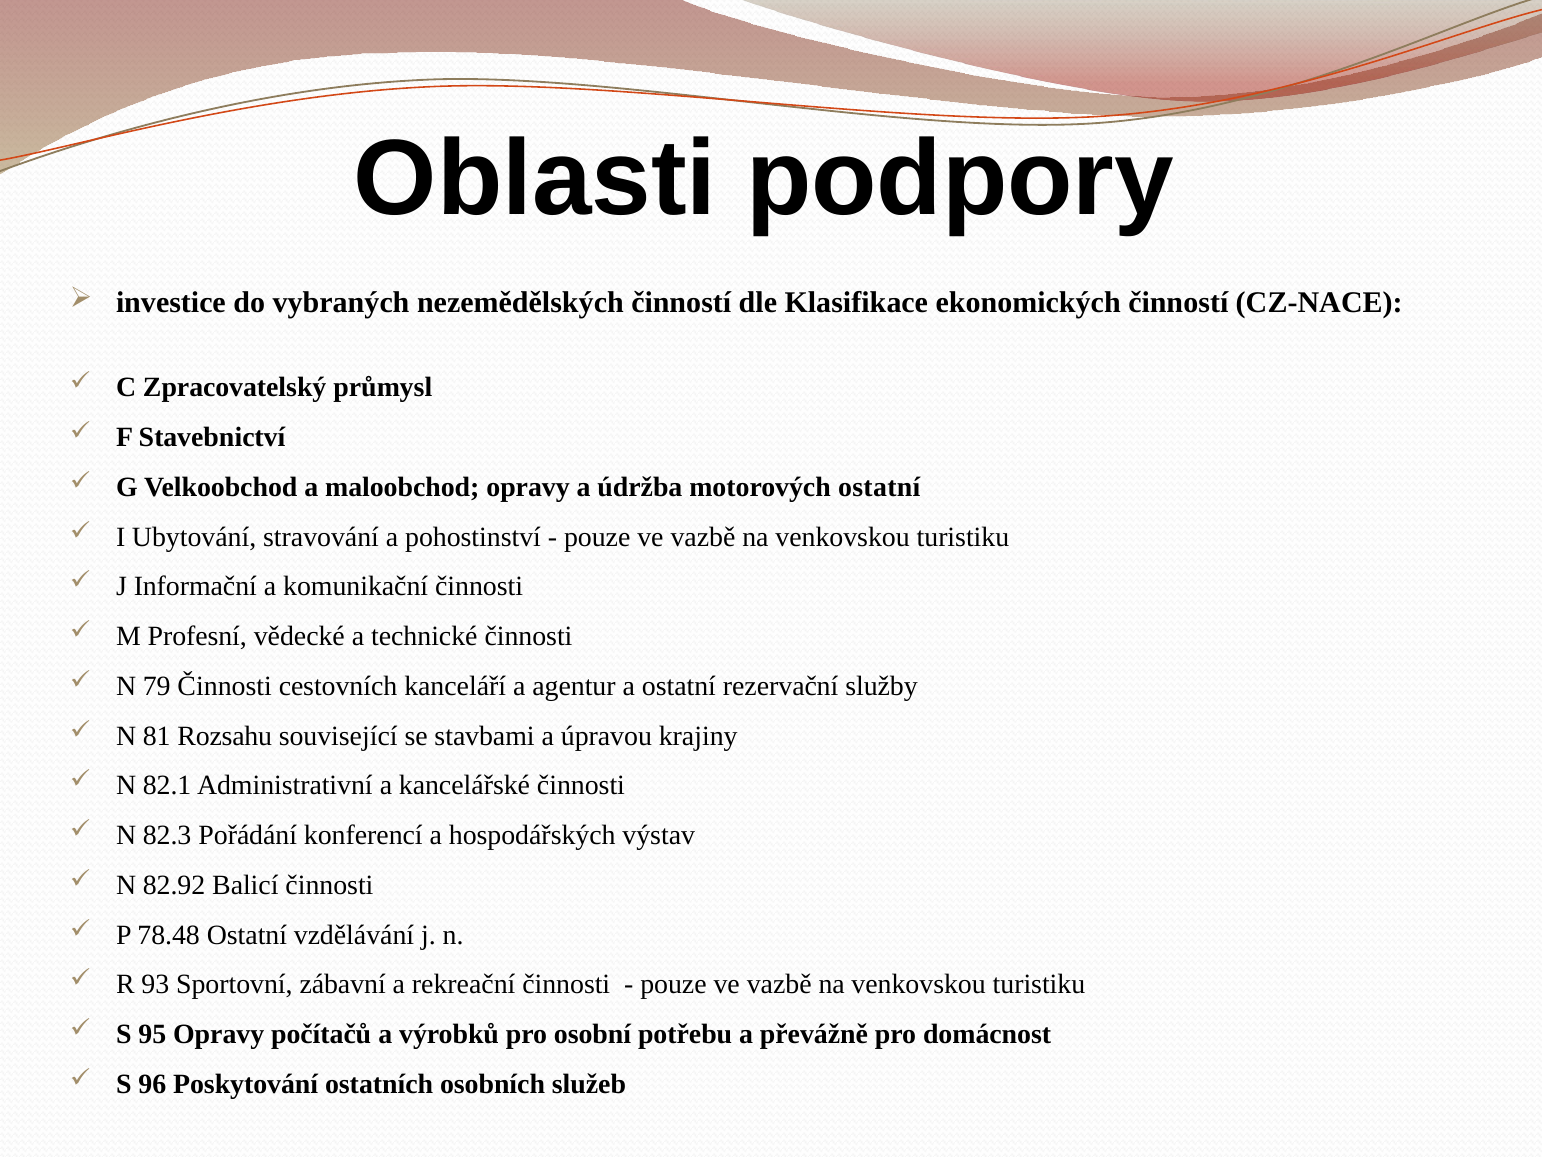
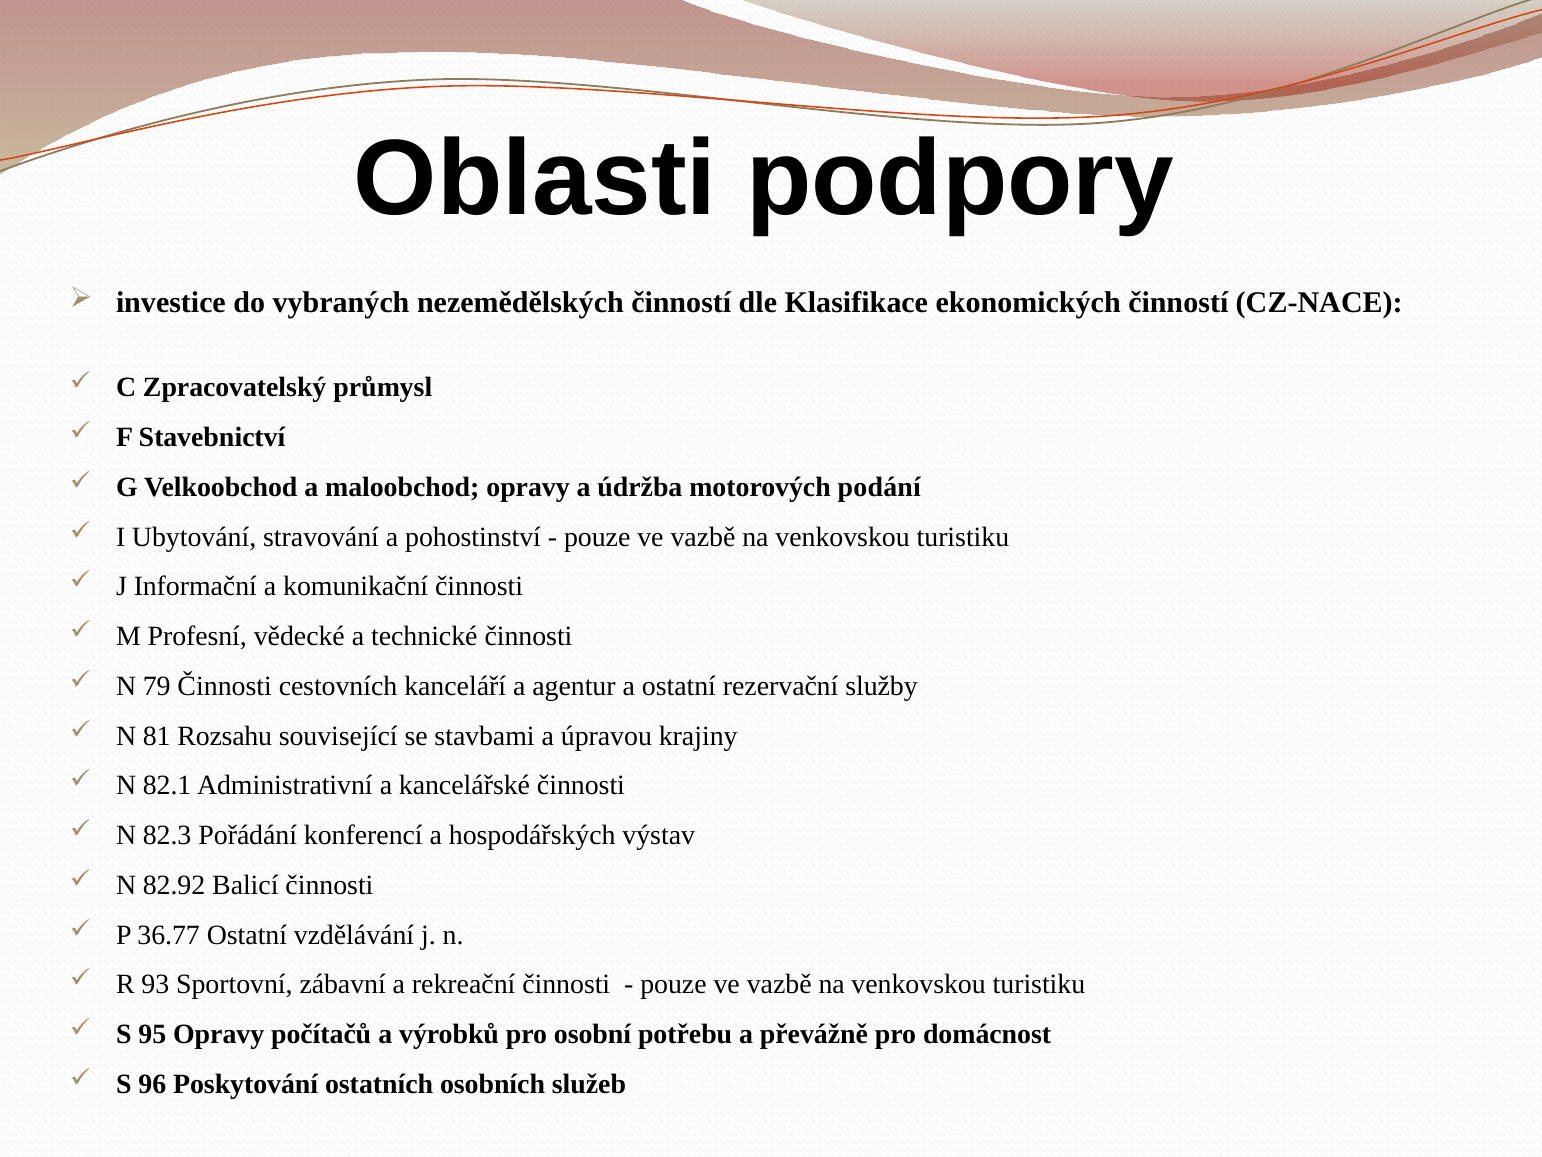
motorových ostatní: ostatní -> podání
78.48: 78.48 -> 36.77
